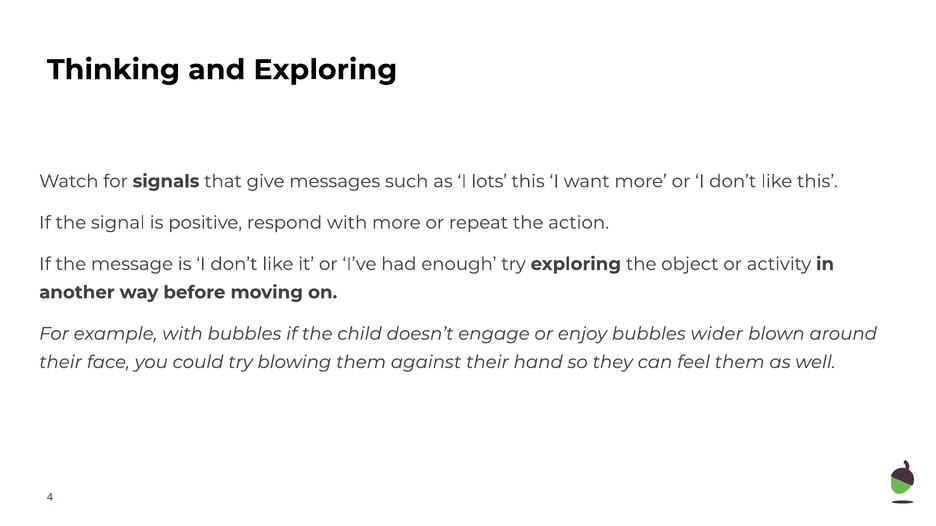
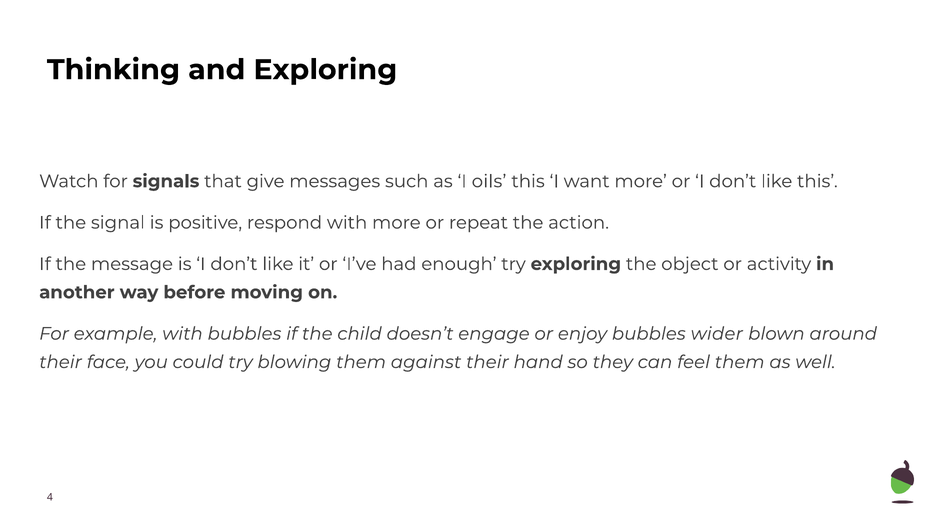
lots: lots -> oils
